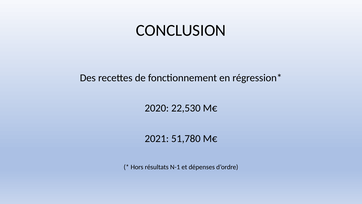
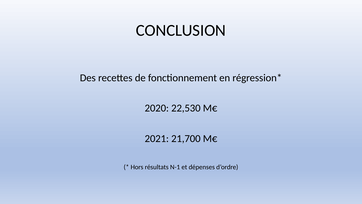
51,780: 51,780 -> 21,700
